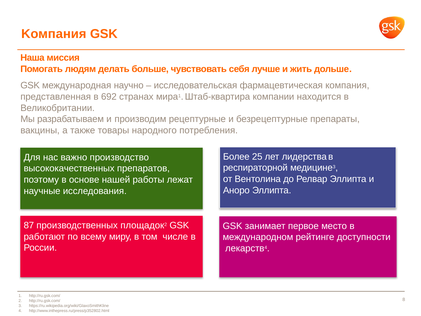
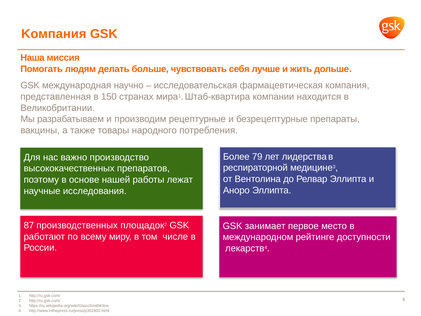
692: 692 -> 150
25: 25 -> 79
